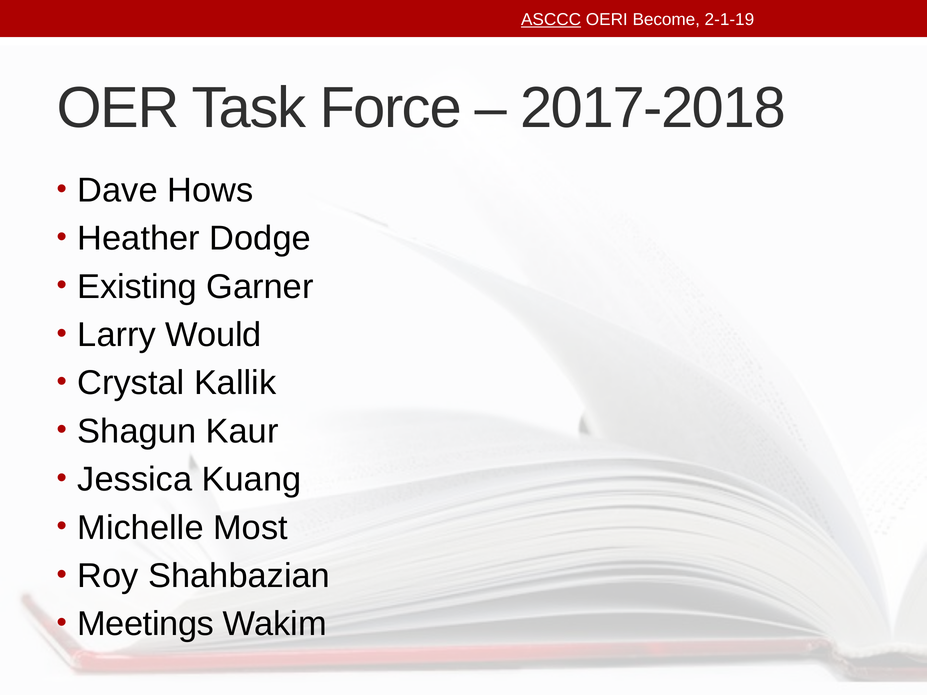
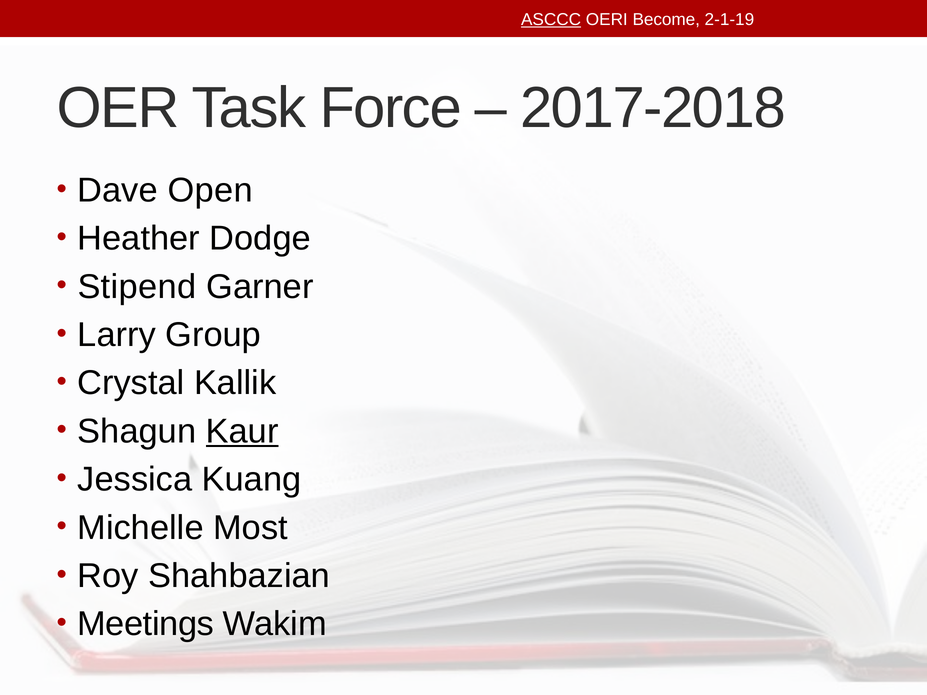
Hows: Hows -> Open
Existing: Existing -> Stipend
Would: Would -> Group
Kaur underline: none -> present
